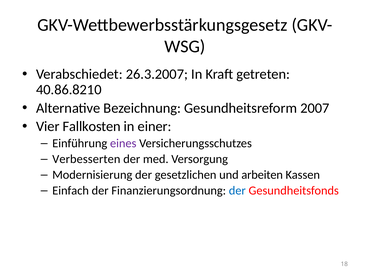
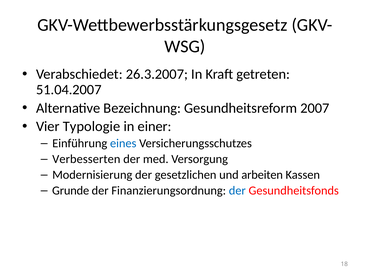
40.86.8210: 40.86.8210 -> 51.04.2007
Fallkosten: Fallkosten -> Typologie
eines colour: purple -> blue
Einfach: Einfach -> Grunde
